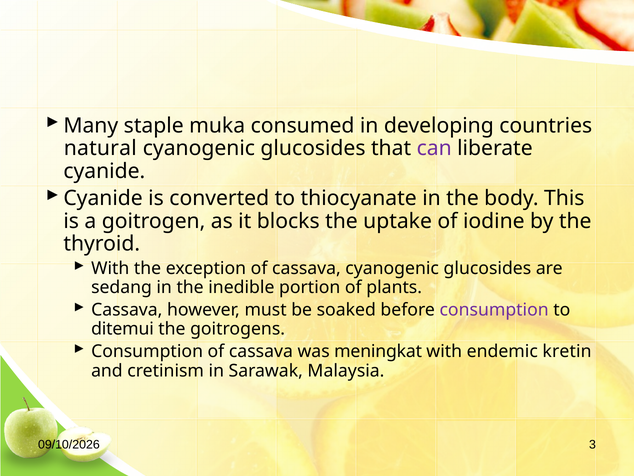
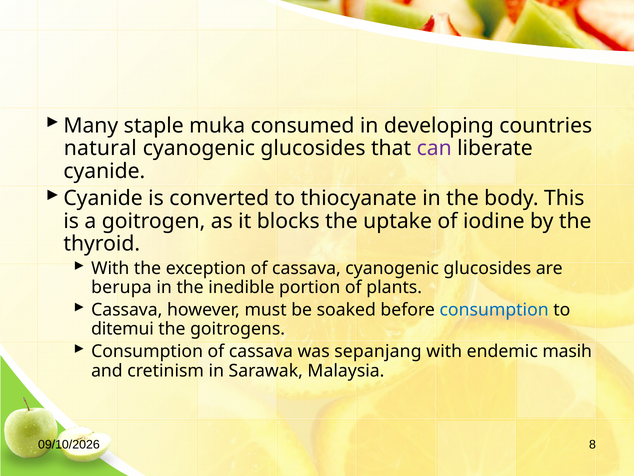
sedang: sedang -> berupa
consumption at (494, 310) colour: purple -> blue
meningkat: meningkat -> sepanjang
kretin: kretin -> masih
3: 3 -> 8
